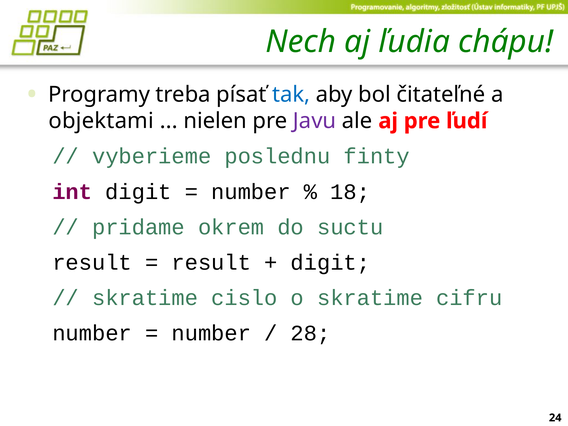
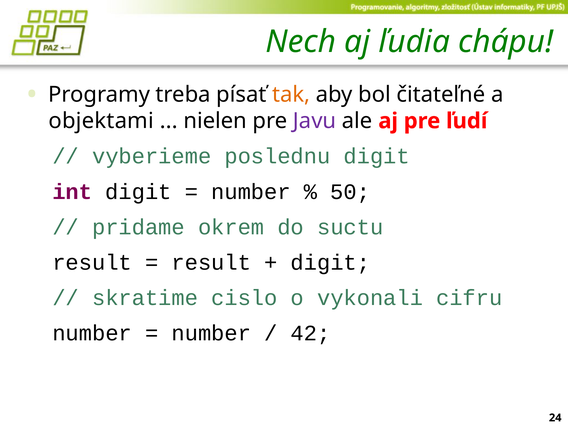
tak colour: blue -> orange
poslednu finty: finty -> digit
18: 18 -> 50
o skratime: skratime -> vykonali
28: 28 -> 42
